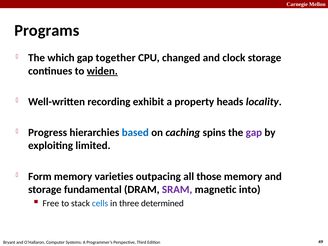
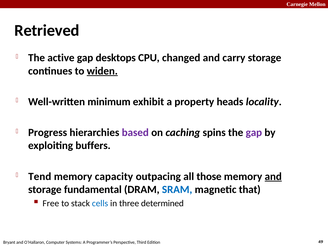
Programs: Programs -> Retrieved
which: which -> active
together: together -> desktops
clock: clock -> carry
recording: recording -> minimum
based colour: blue -> purple
limited: limited -> buffers
Form: Form -> Tend
varieties: varieties -> capacity
and at (273, 176) underline: none -> present
SRAM colour: purple -> blue
into: into -> that
